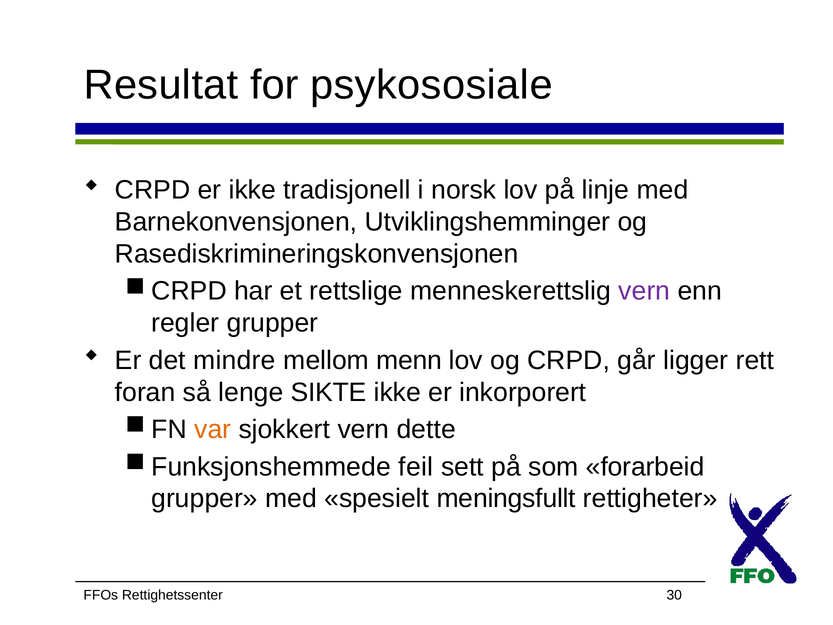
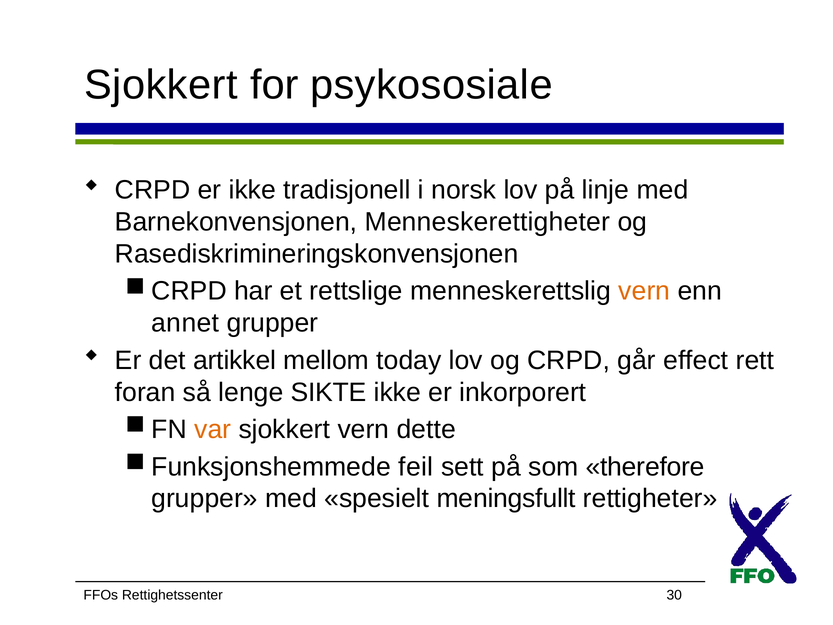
Resultat at (161, 85): Resultat -> Sjokkert
Utviklingshemminger: Utviklingshemminger -> Menneskerettigheter
vern at (644, 291) colour: purple -> orange
regler: regler -> annet
mindre: mindre -> artikkel
menn: menn -> today
ligger: ligger -> effect
forarbeid: forarbeid -> therefore
